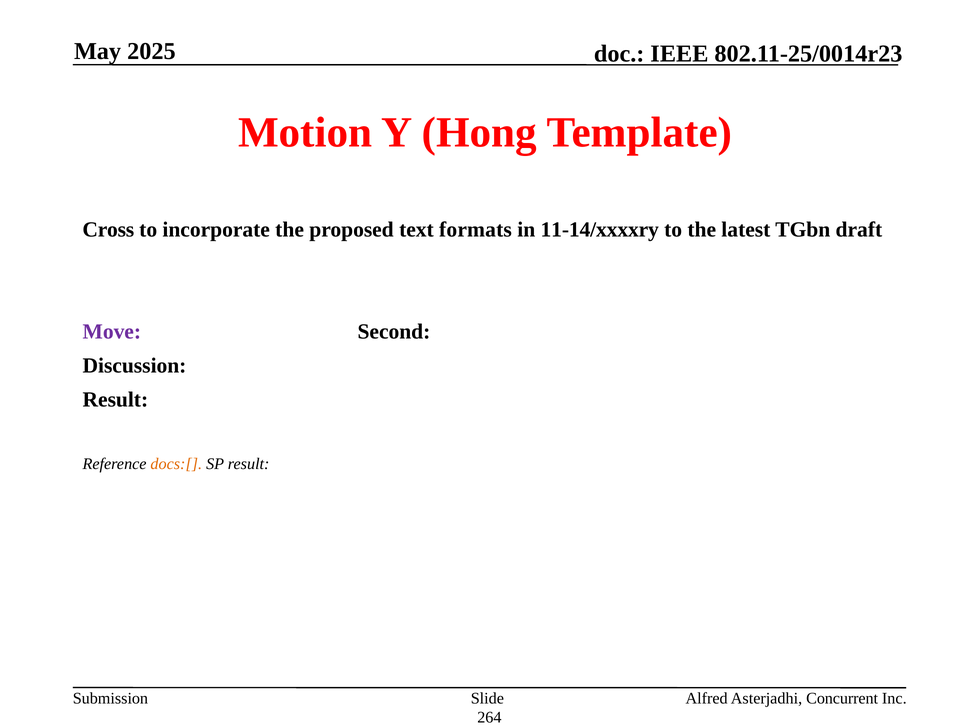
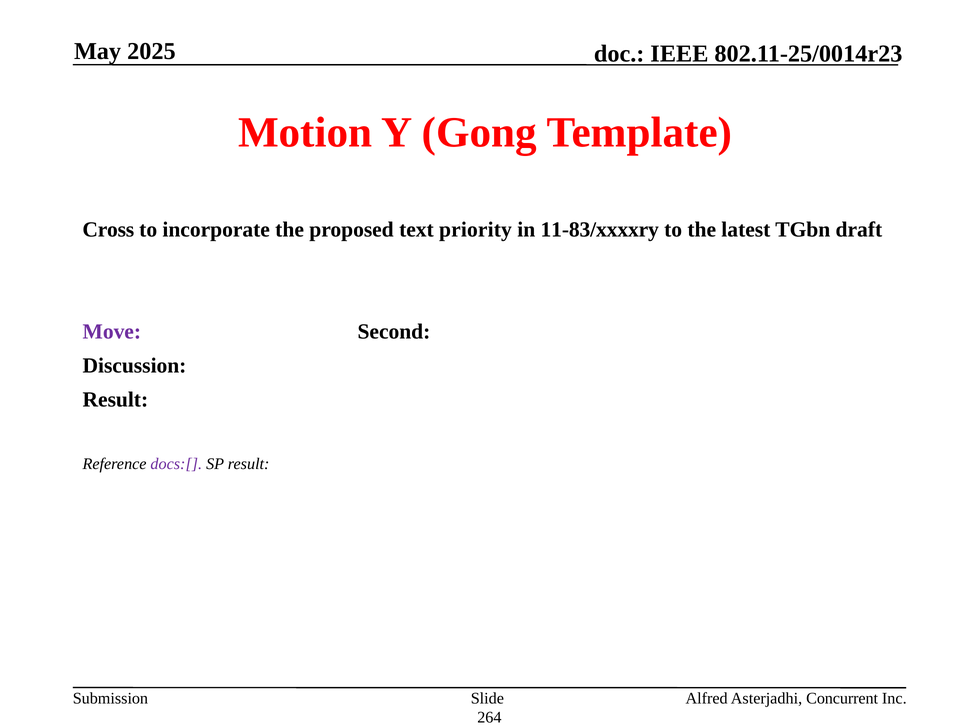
Hong: Hong -> Gong
formats: formats -> priority
11-14/xxxxry: 11-14/xxxxry -> 11-83/xxxxry
docs:[ colour: orange -> purple
